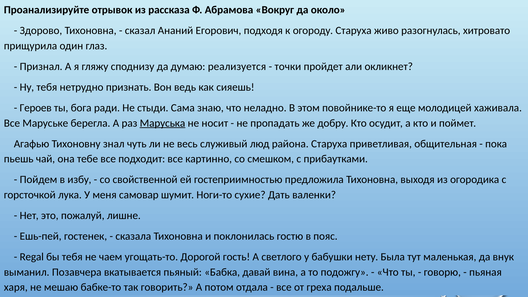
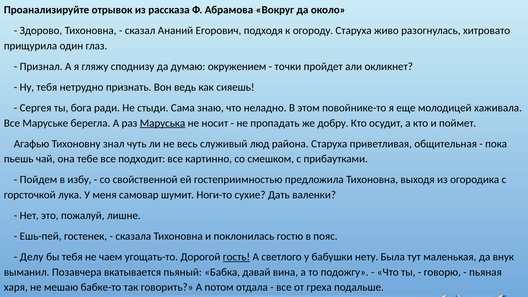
реализуется: реализуется -> окружением
Героев: Героев -> Сергея
Regal: Regal -> Делу
гость underline: none -> present
